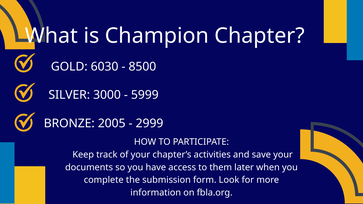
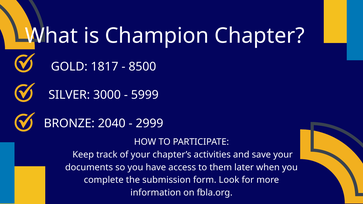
6030: 6030 -> 1817
2005: 2005 -> 2040
